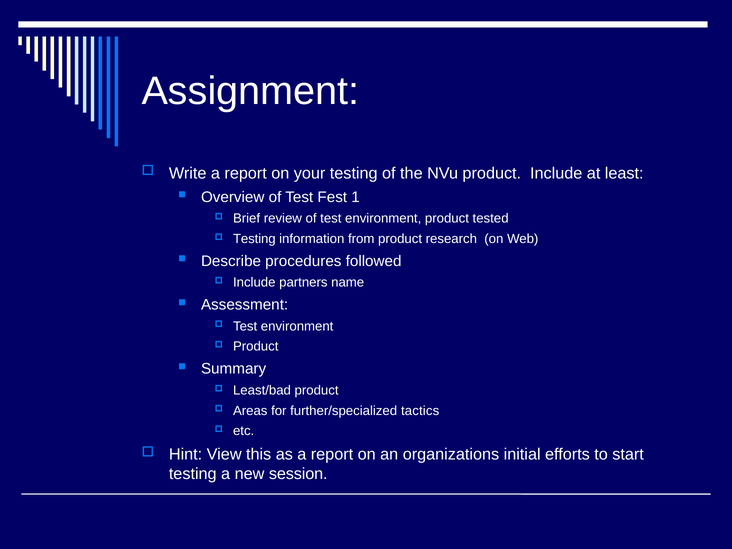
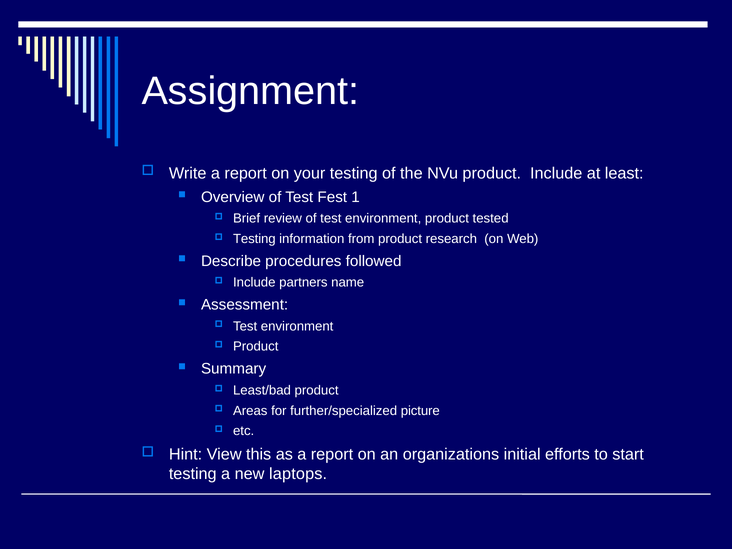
tactics: tactics -> picture
session: session -> laptops
